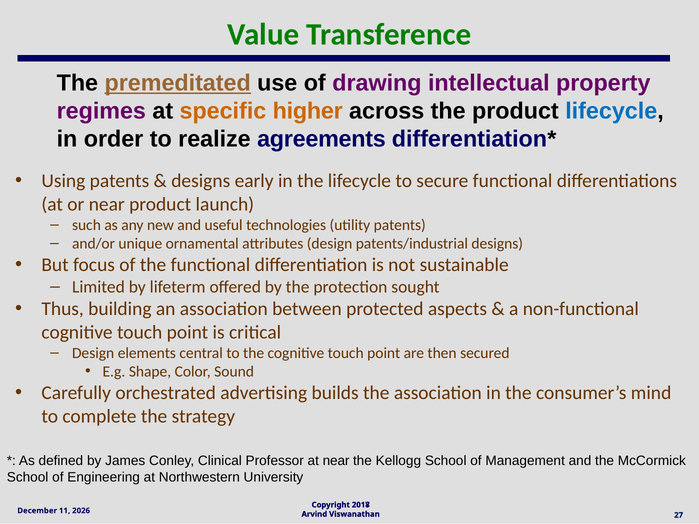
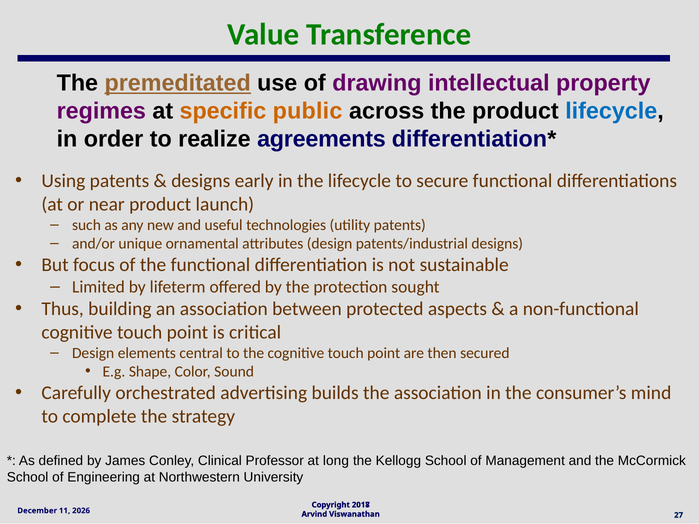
higher: higher -> public
at near: near -> long
